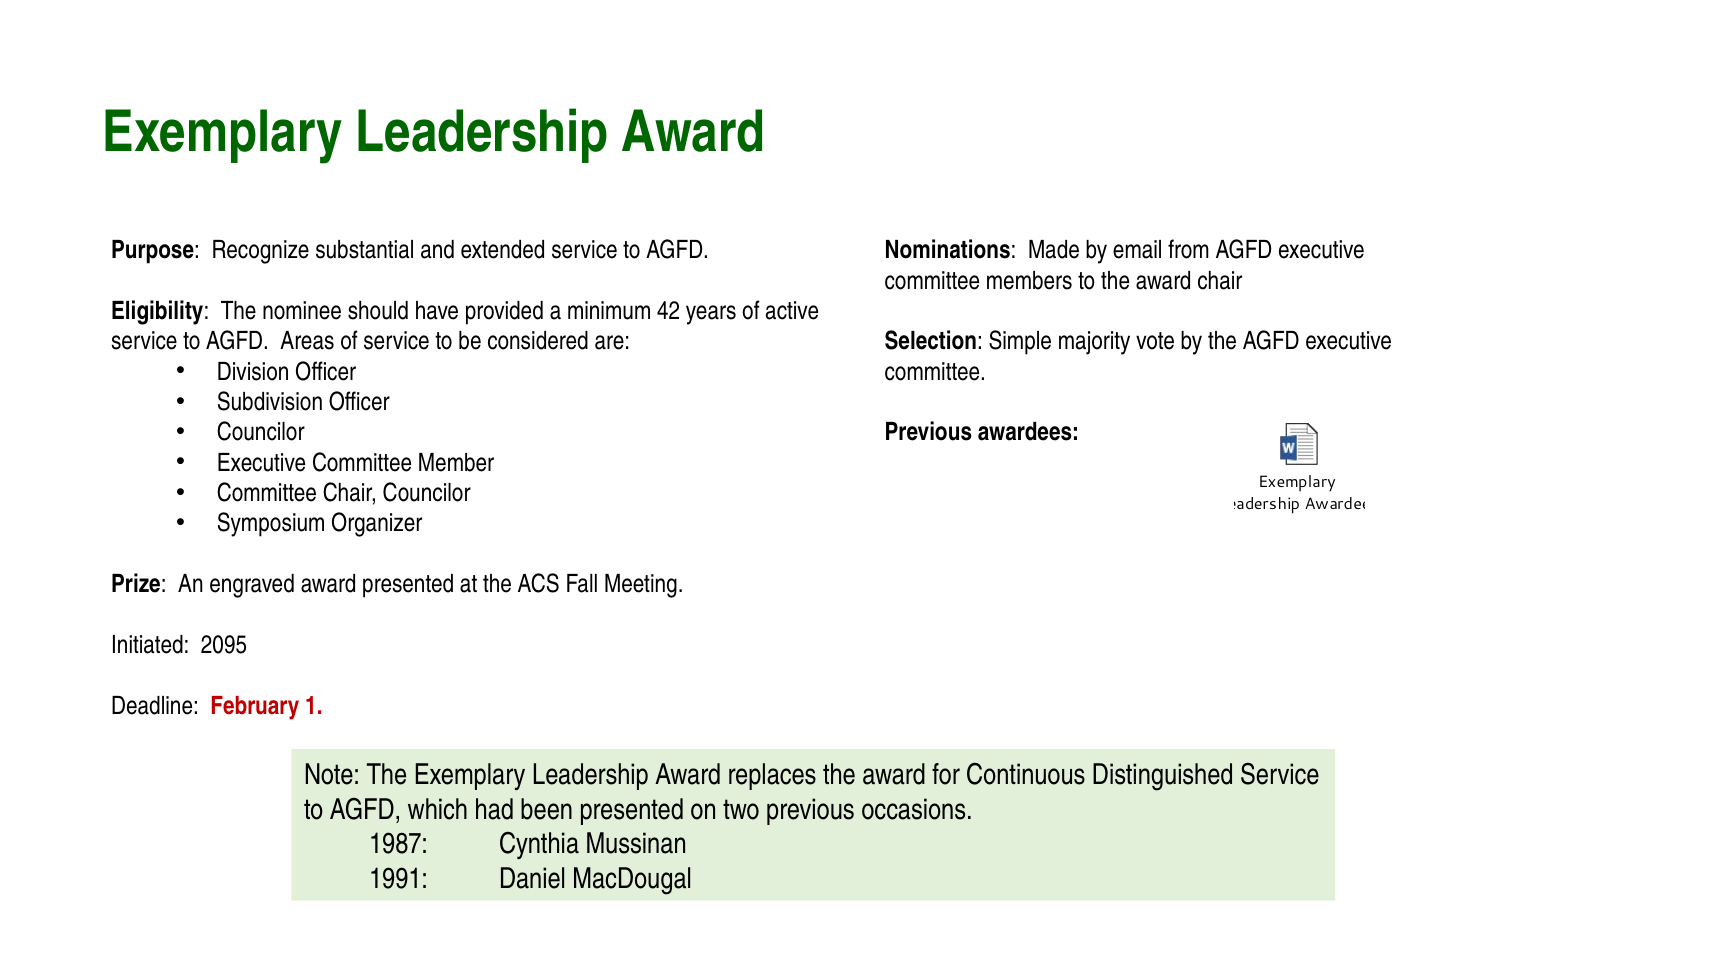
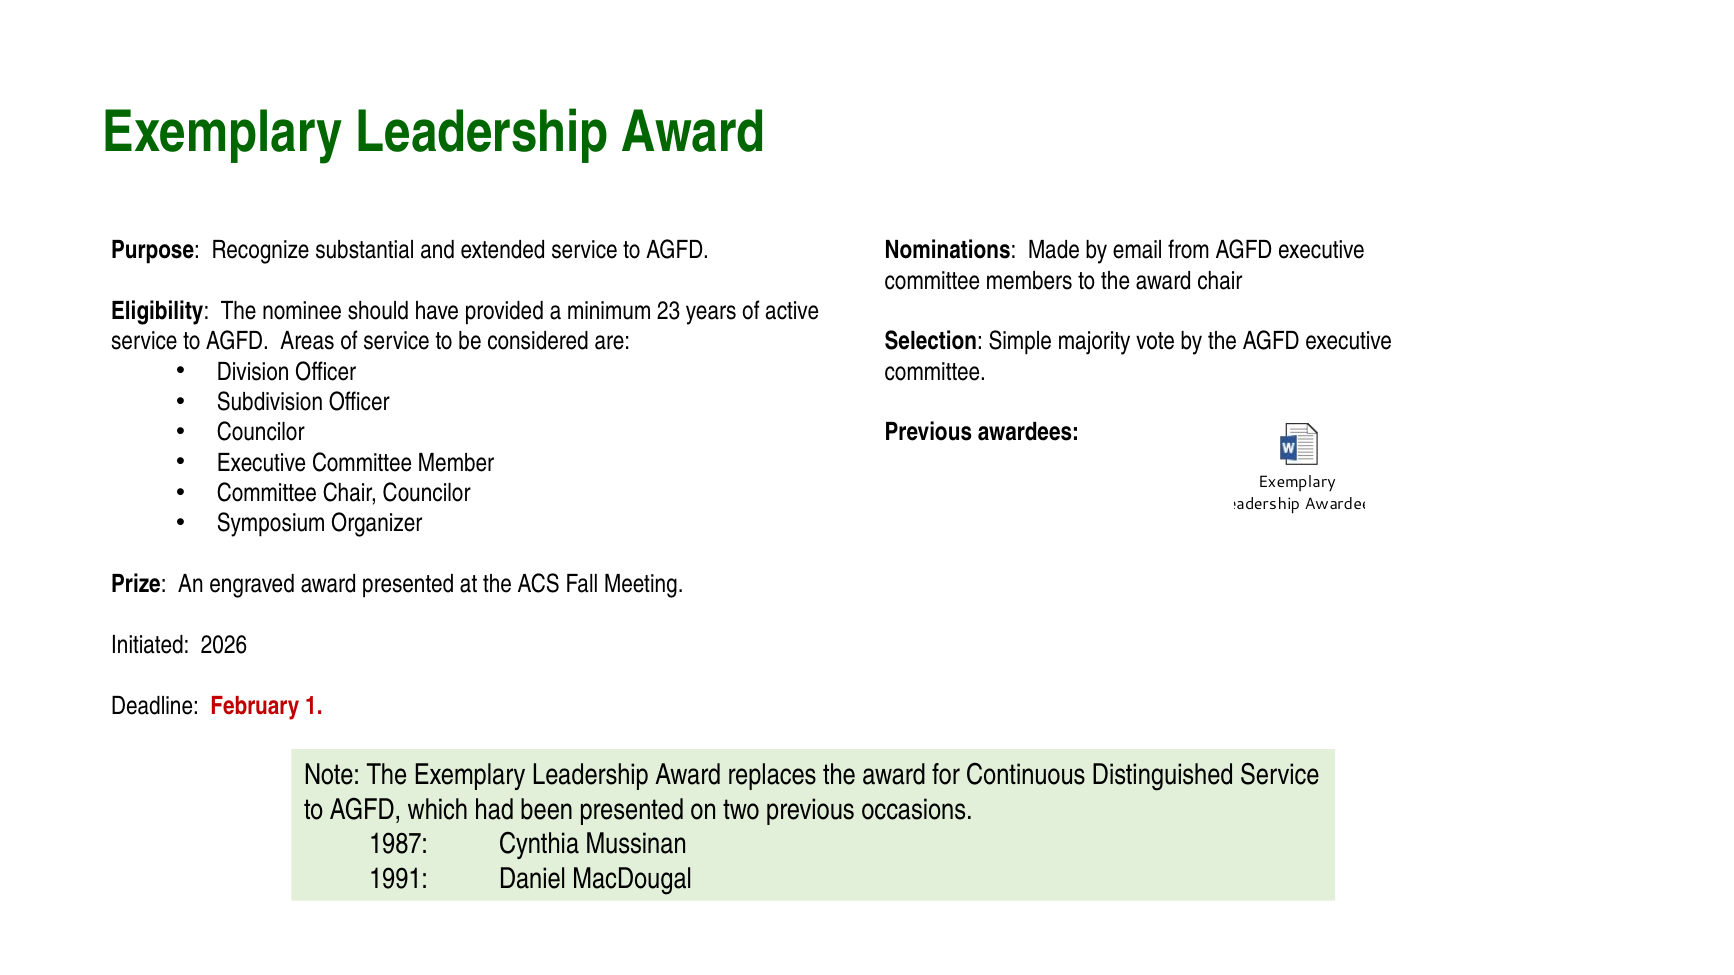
42: 42 -> 23
2095: 2095 -> 2026
